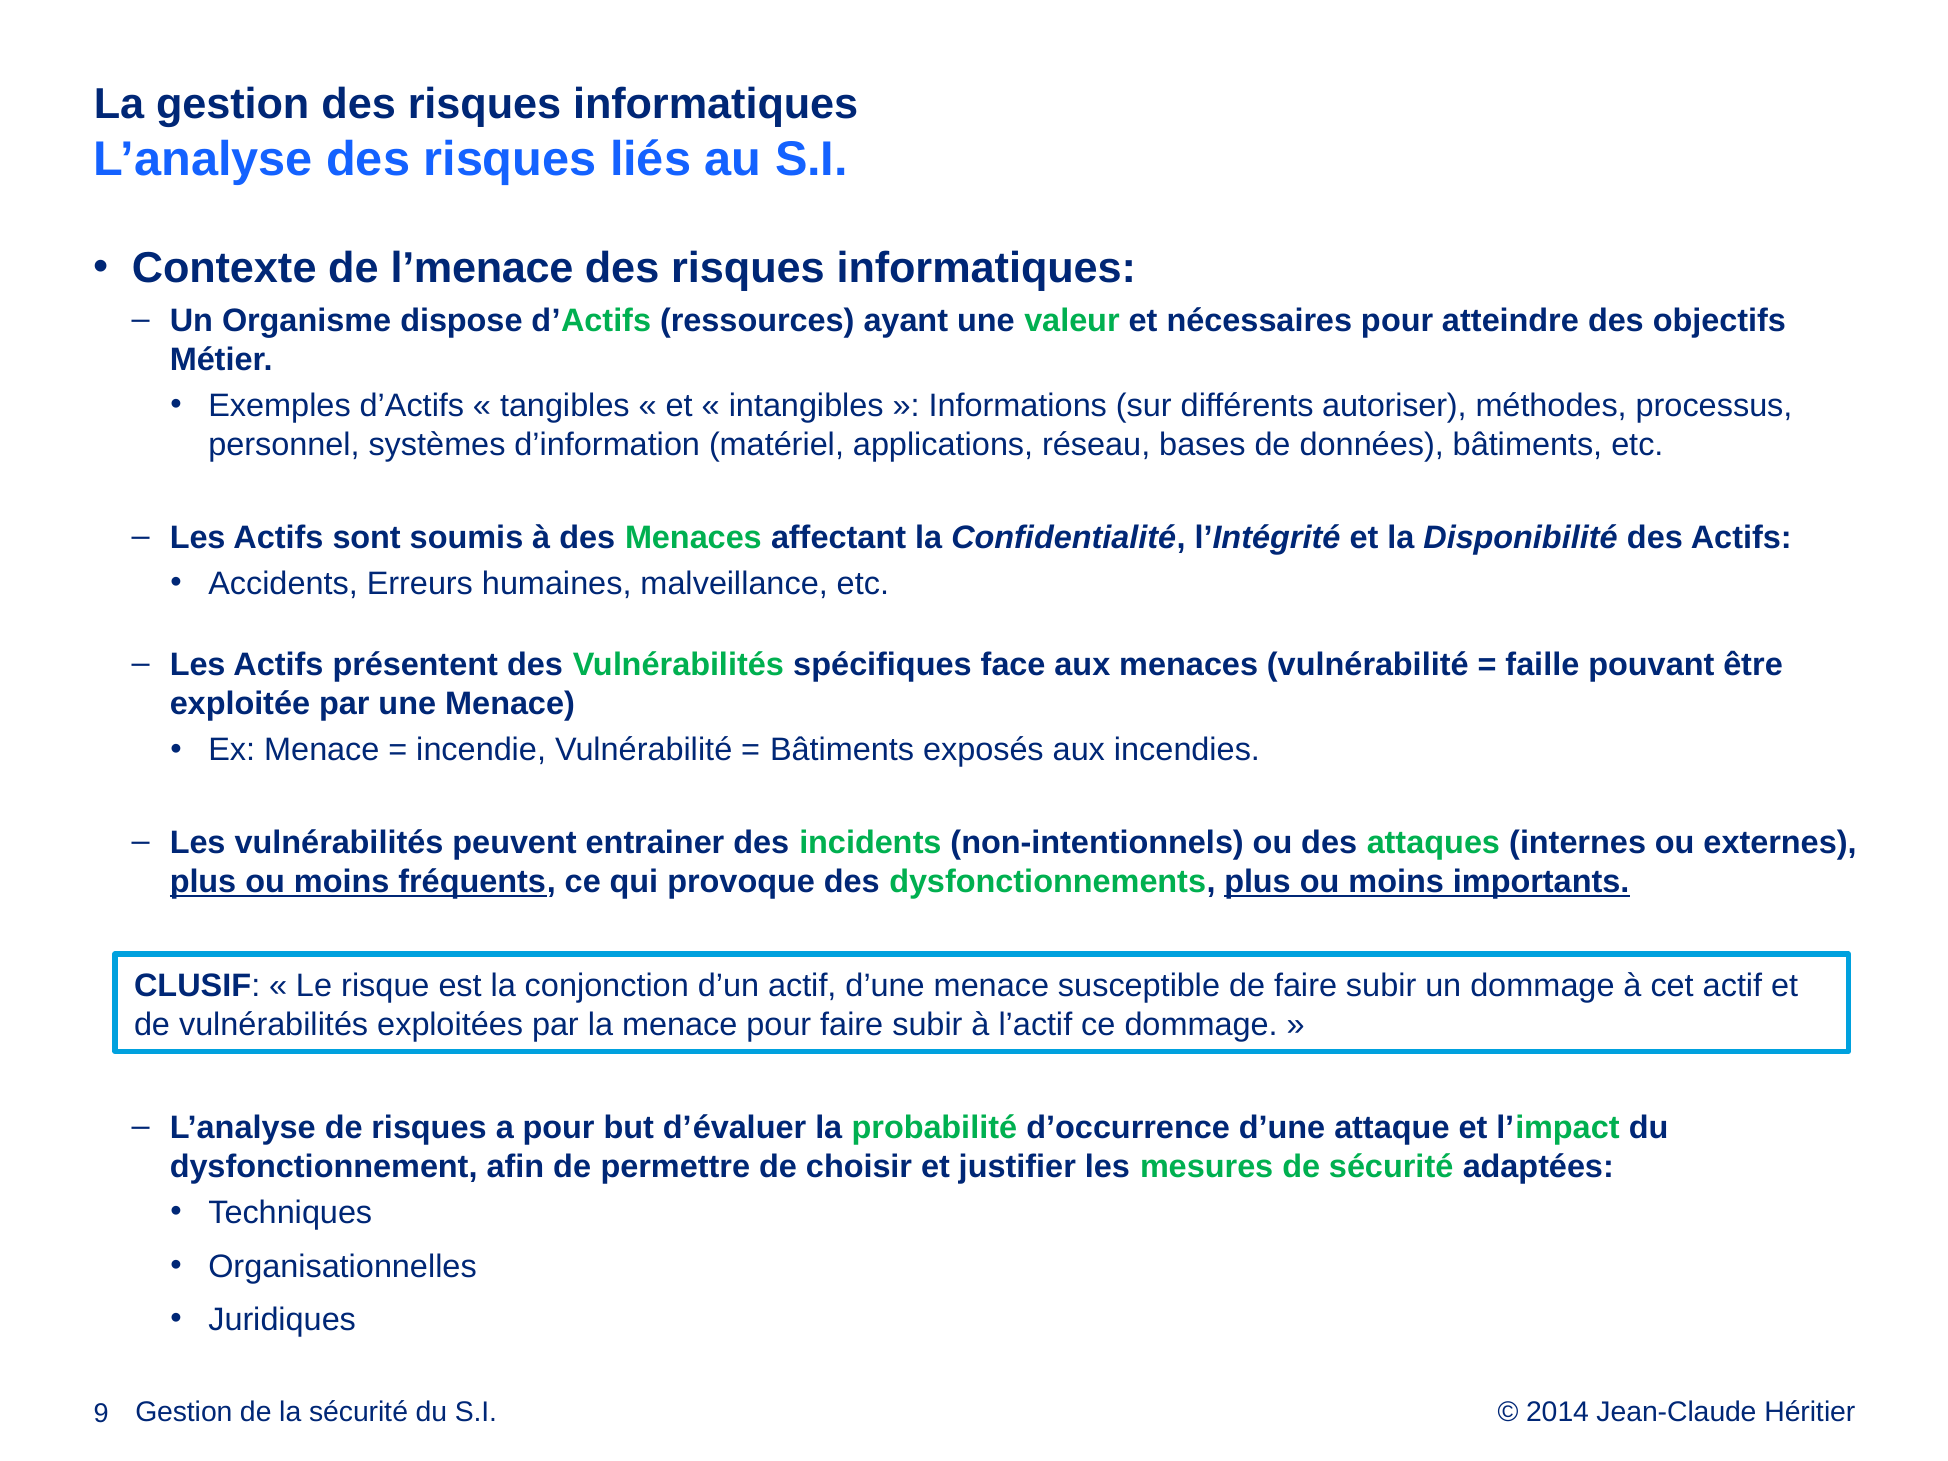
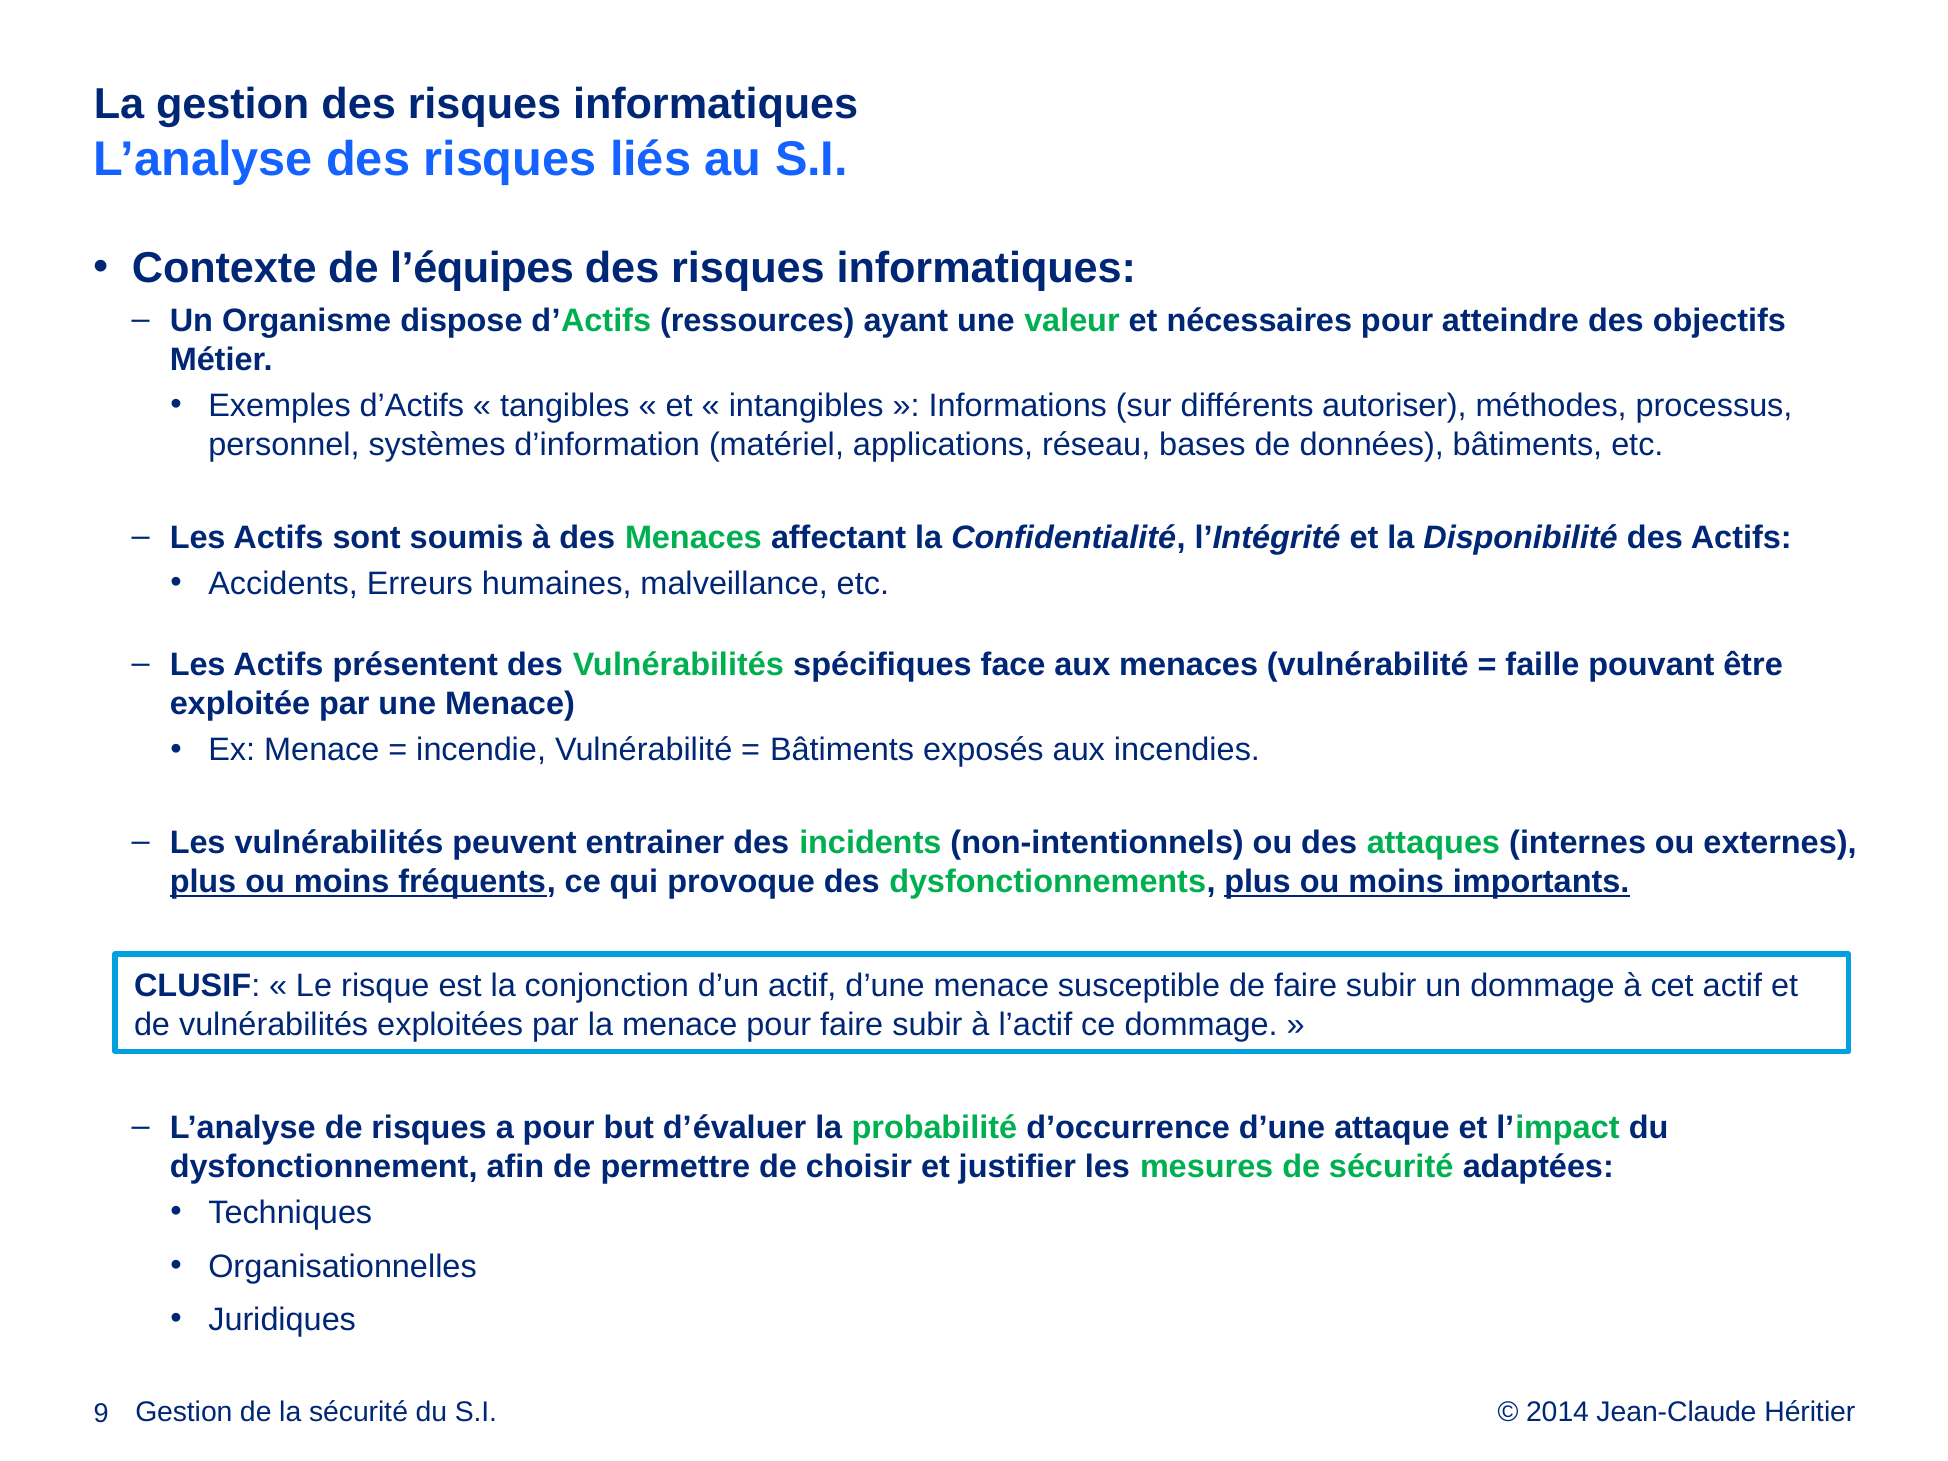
l’menace: l’menace -> l’équipes
